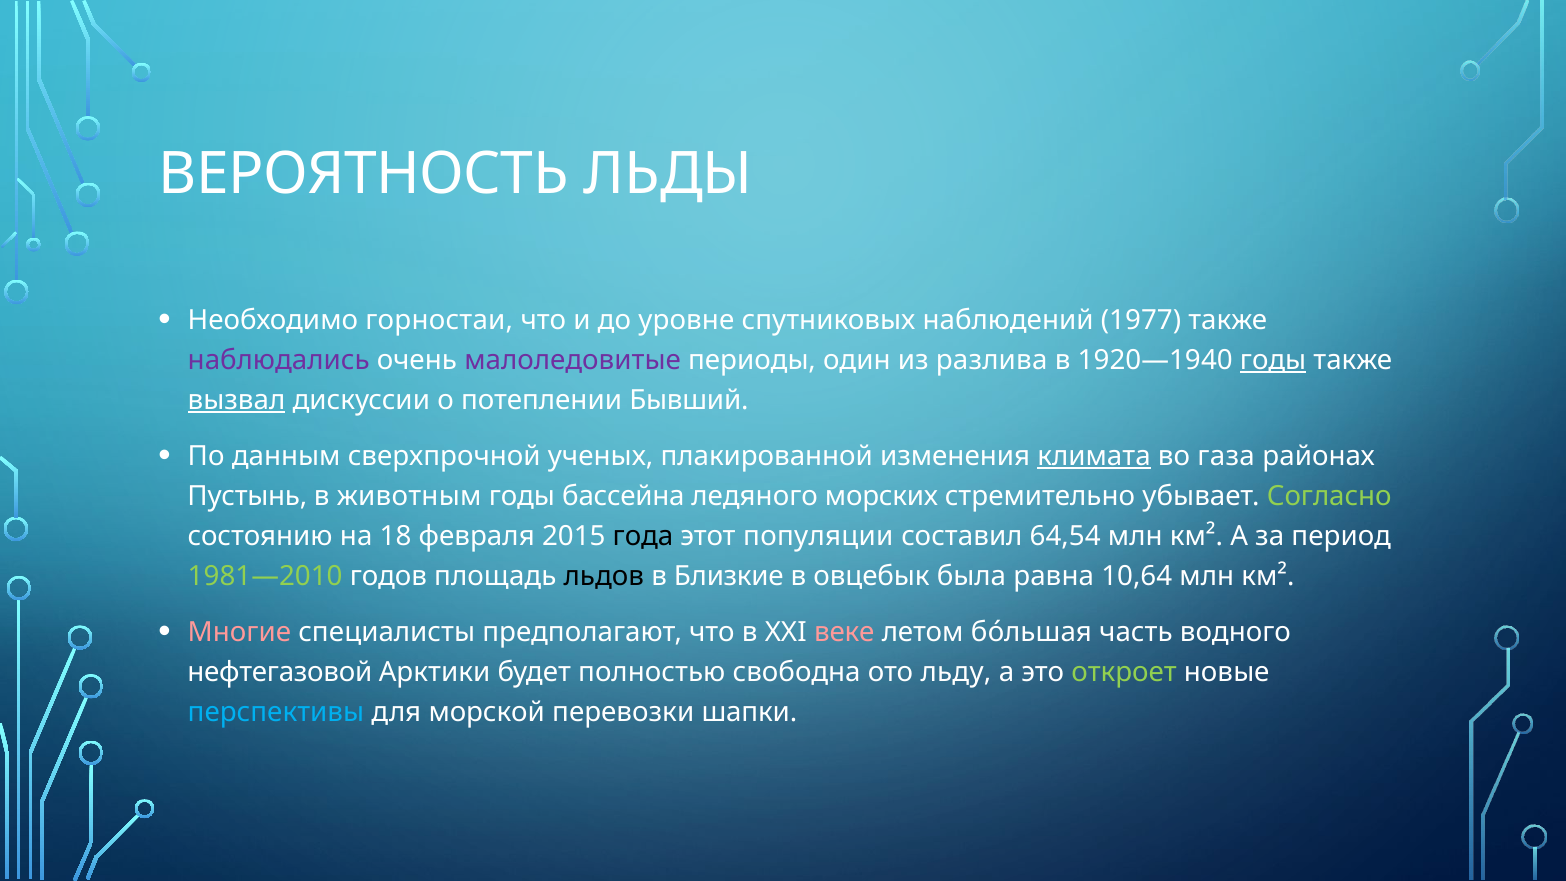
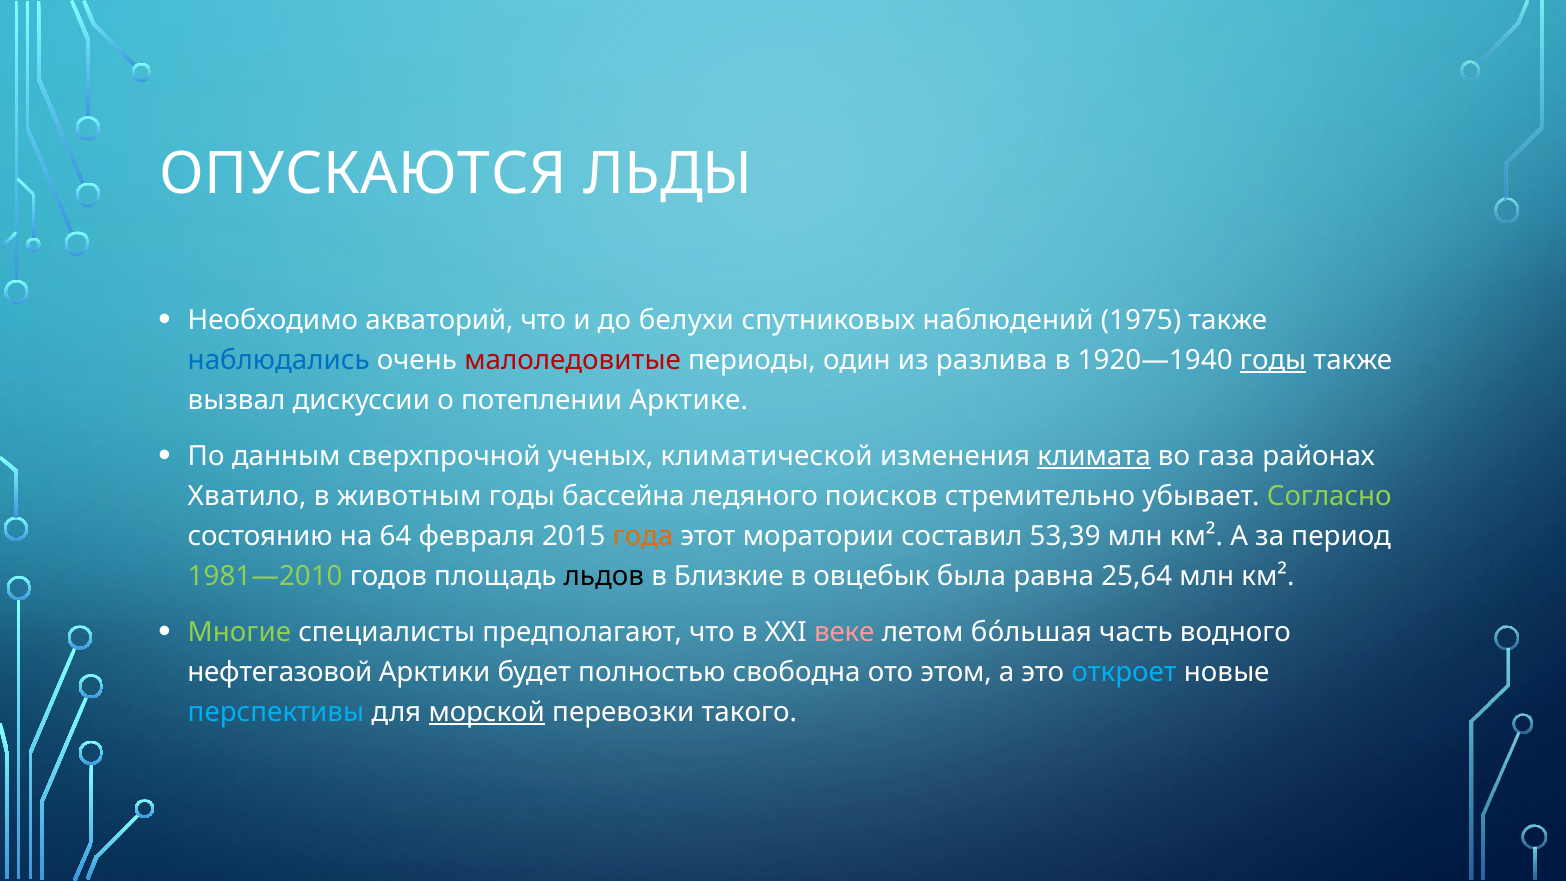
ВЕРОЯТНОСТЬ: ВЕРОЯТНОСТЬ -> ОПУСКАЮТСЯ
горностаи: горностаи -> акваторий
уровне: уровне -> белухи
1977: 1977 -> 1975
наблюдались colour: purple -> blue
малоледовитые colour: purple -> red
вызвал underline: present -> none
Бывший: Бывший -> Арктике
плакированной: плакированной -> климатической
Пустынь: Пустынь -> Хватило
морских: морских -> поисков
18: 18 -> 64
года colour: black -> orange
популяции: популяции -> моратории
64,54: 64,54 -> 53,39
10,64: 10,64 -> 25,64
Многие colour: pink -> light green
льду: льду -> этом
откроет colour: light green -> light blue
морской underline: none -> present
шапки: шапки -> такого
